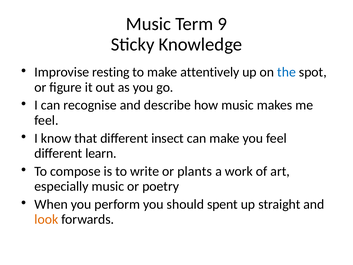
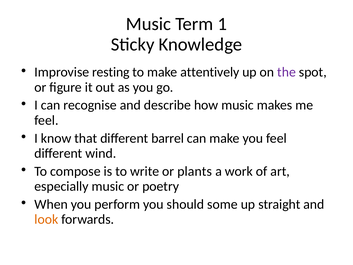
9: 9 -> 1
the colour: blue -> purple
insect: insect -> barrel
learn: learn -> wind
spent: spent -> some
